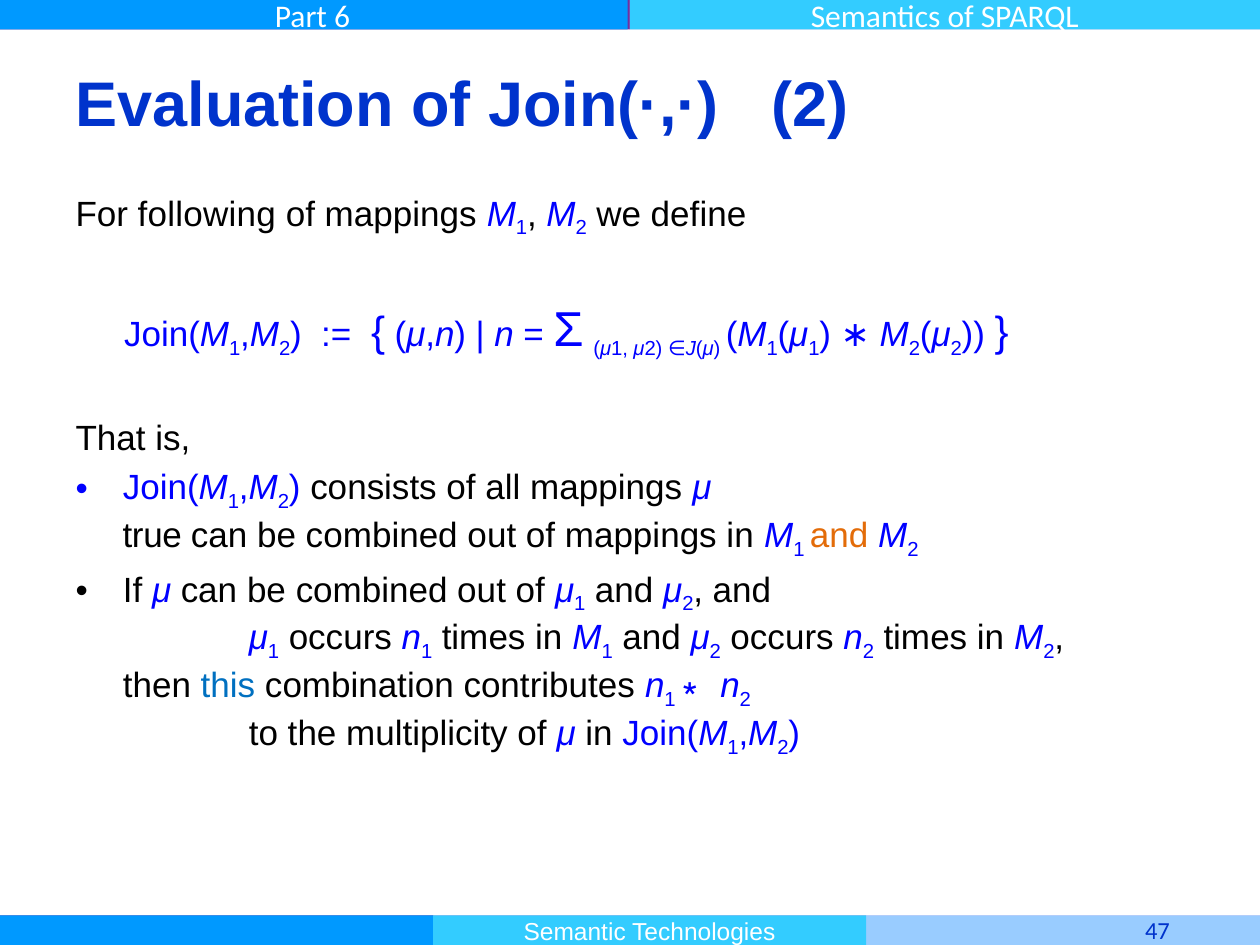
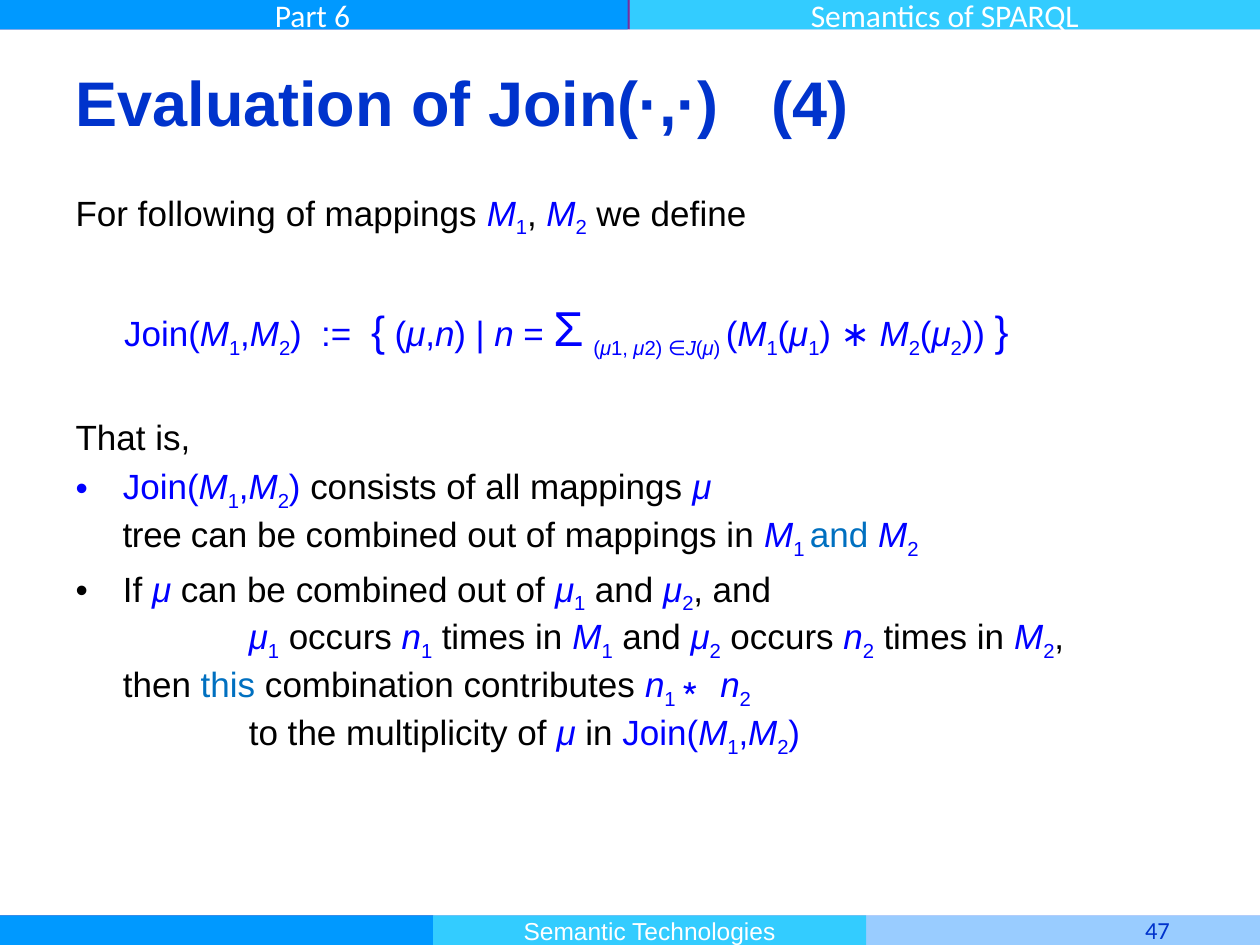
Join(·,· 2: 2 -> 4
true: true -> tree
and at (839, 536) colour: orange -> blue
